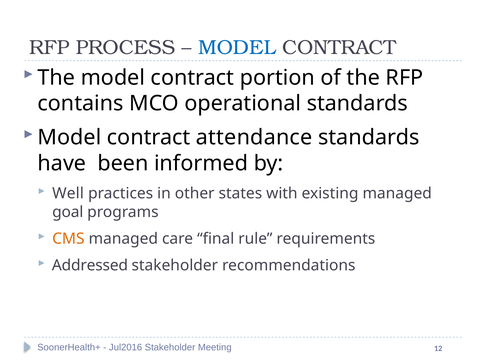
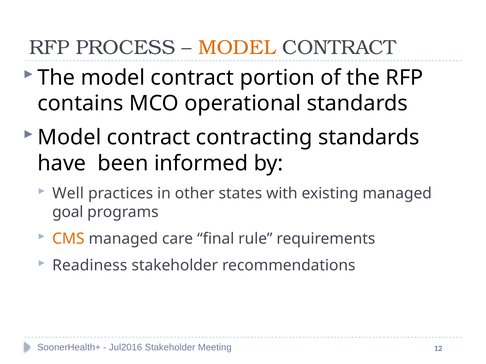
MODEL at (237, 48) colour: blue -> orange
attendance: attendance -> contracting
Addressed: Addressed -> Readiness
